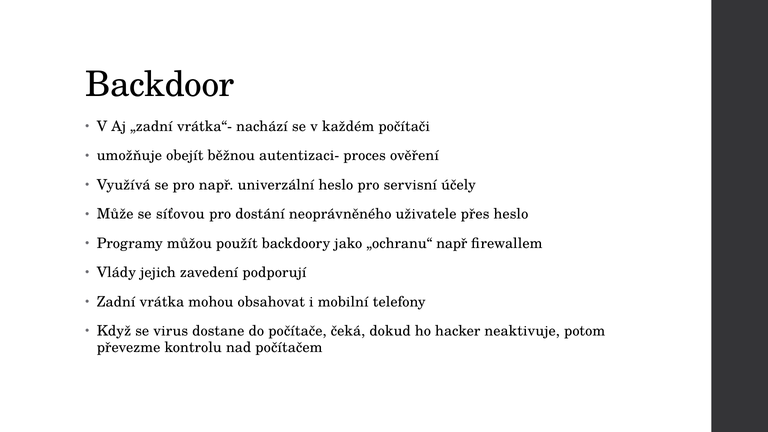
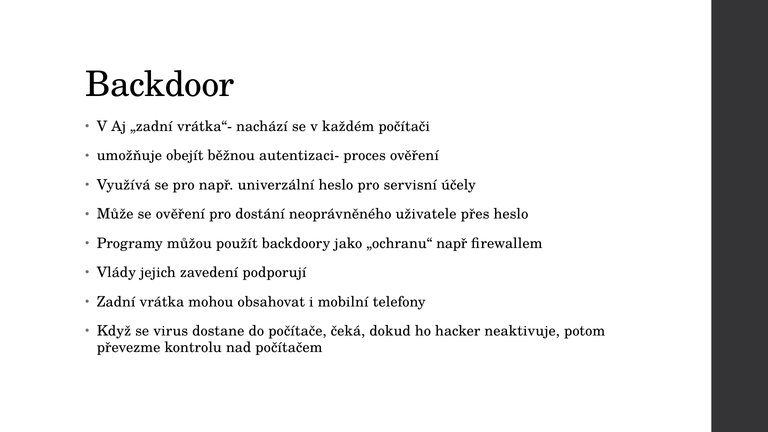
se síťovou: síťovou -> ověření
